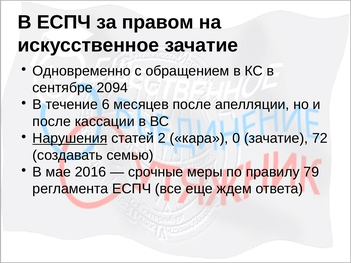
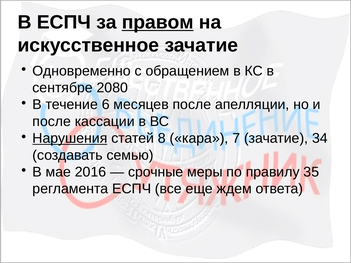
правом underline: none -> present
2094: 2094 -> 2080
2: 2 -> 8
0: 0 -> 7
72: 72 -> 34
79: 79 -> 35
